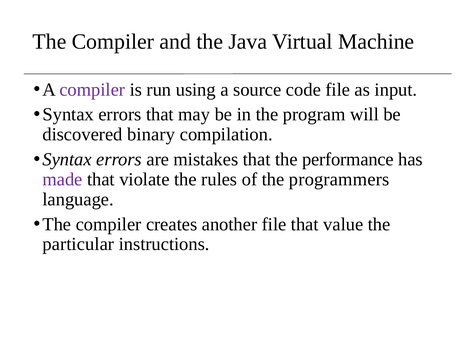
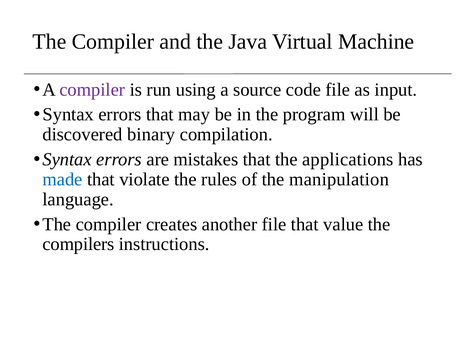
performance: performance -> applications
made colour: purple -> blue
programmers: programmers -> manipulation
particular: particular -> compilers
